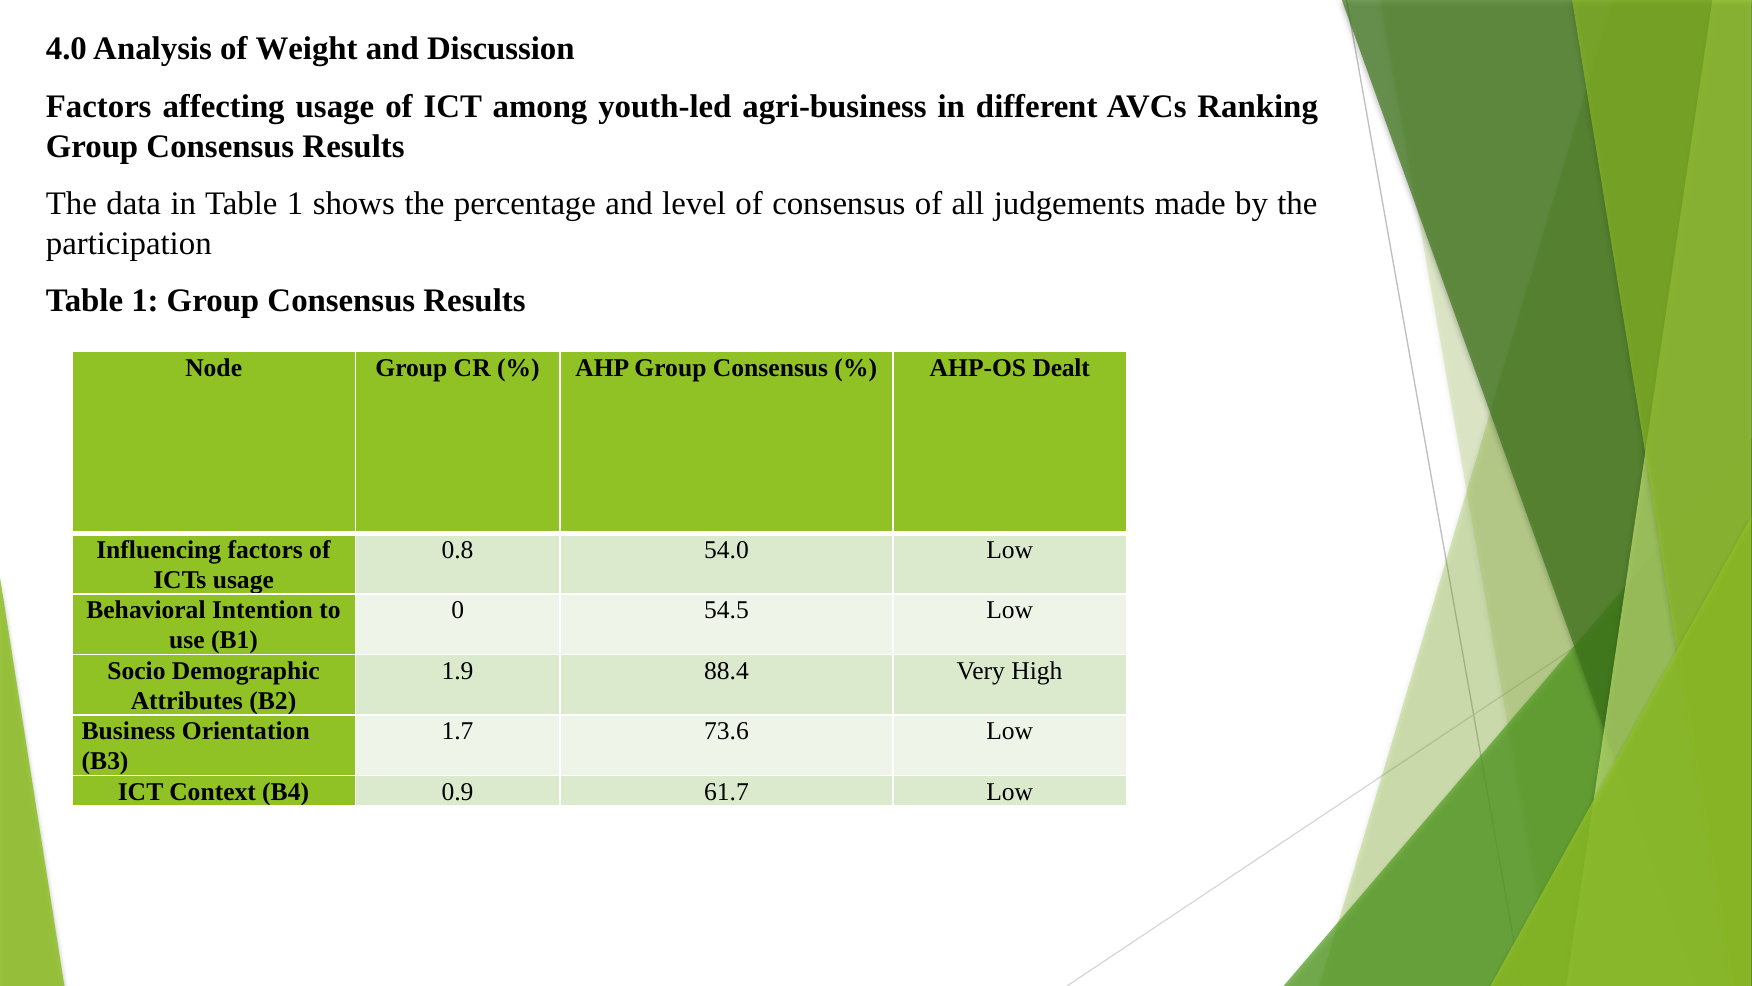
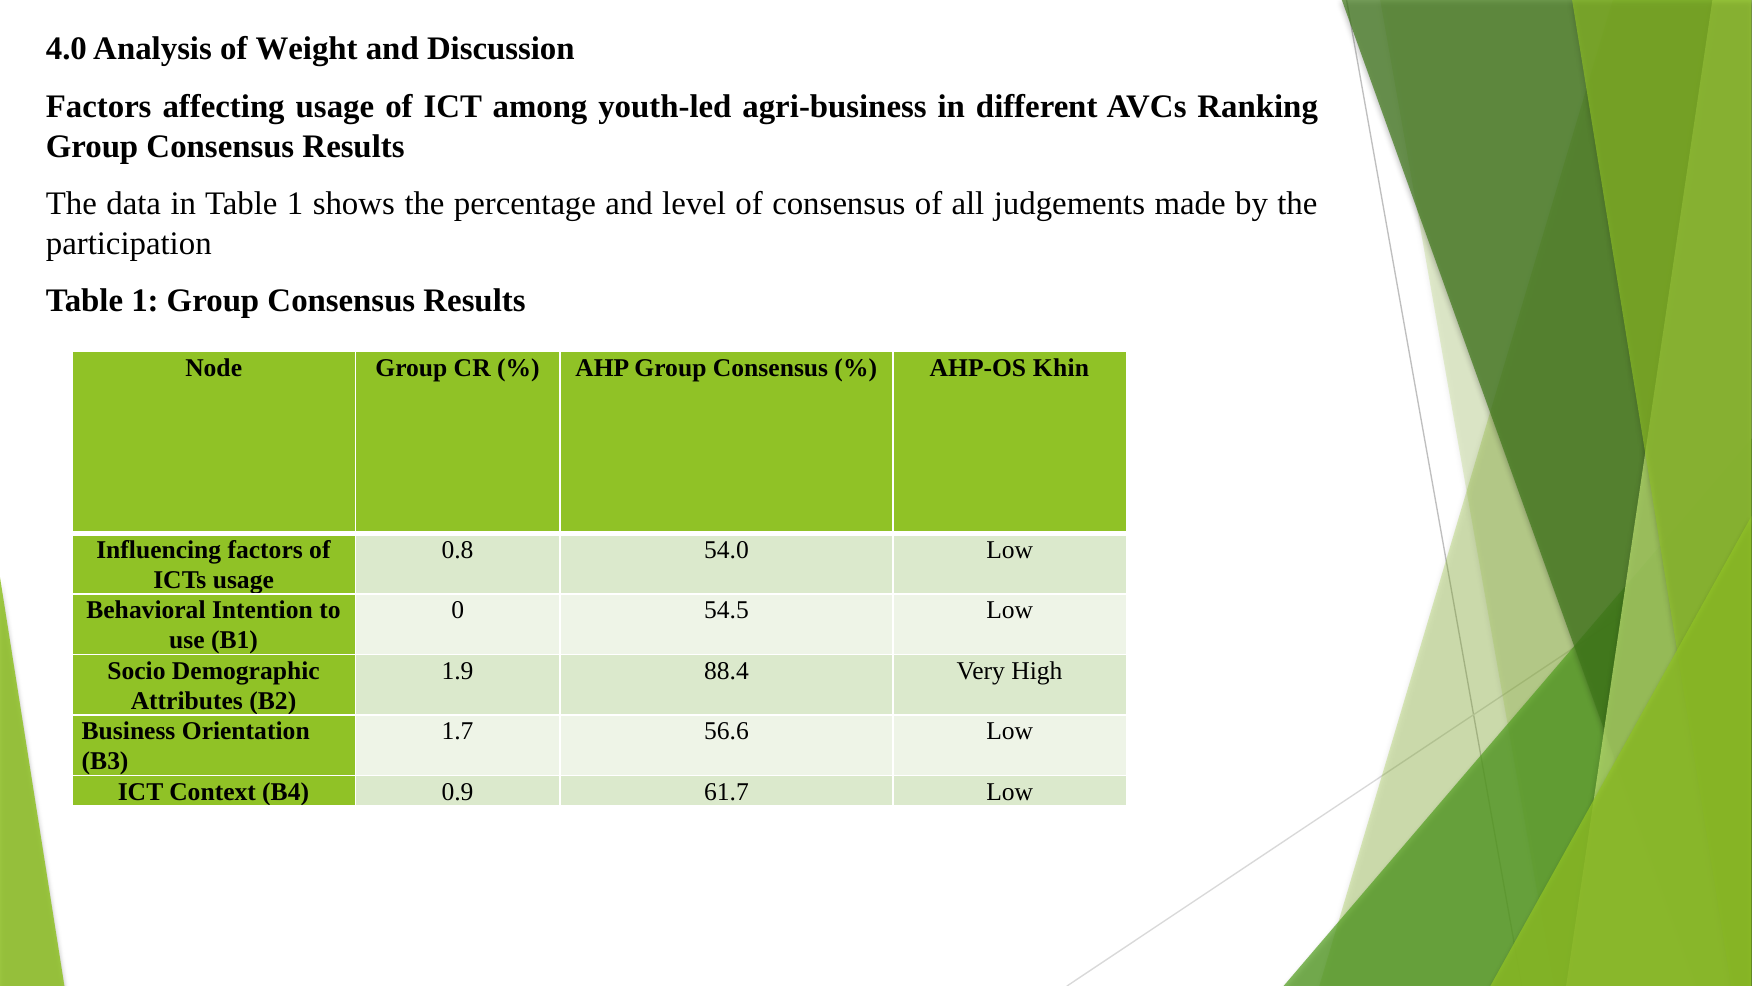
Dealt: Dealt -> Khin
73.6: 73.6 -> 56.6
